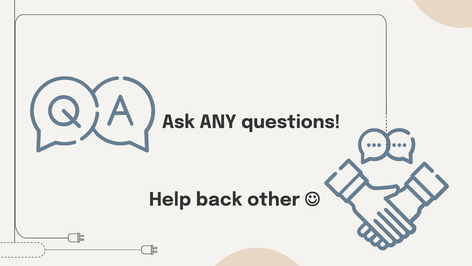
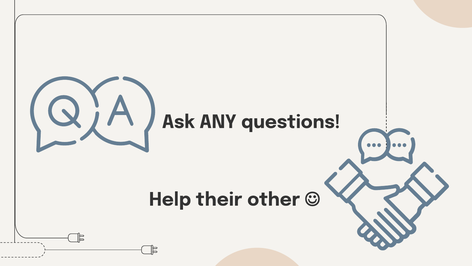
back: back -> their
